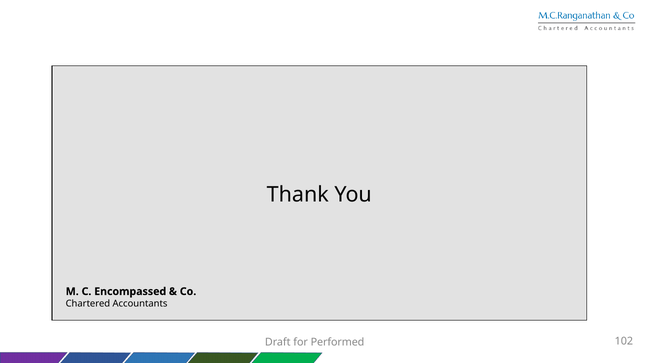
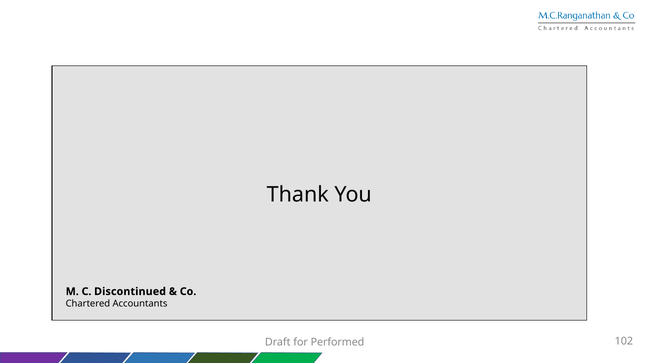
Encompassed: Encompassed -> Discontinued
